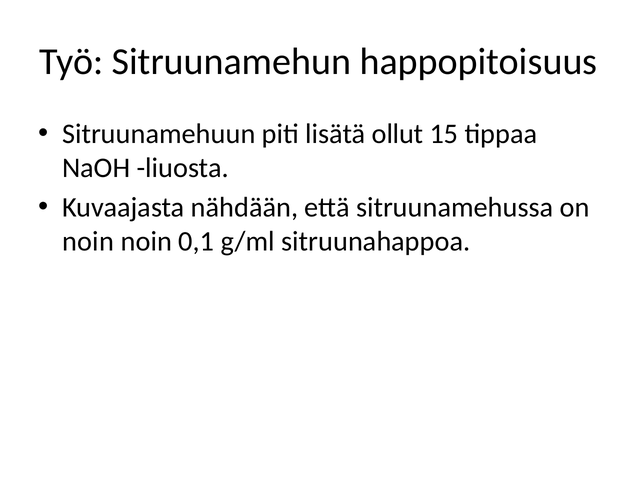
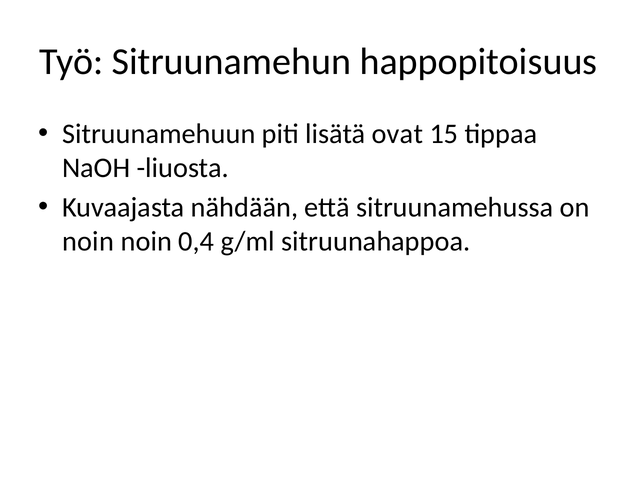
ollut: ollut -> ovat
0,1: 0,1 -> 0,4
